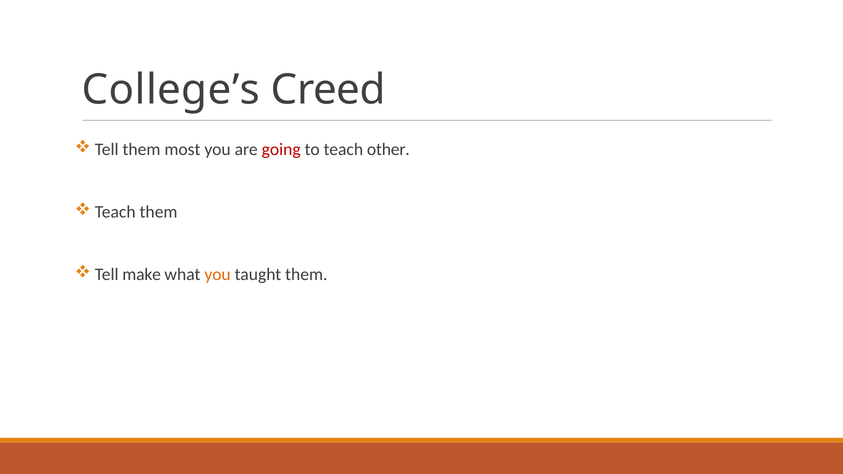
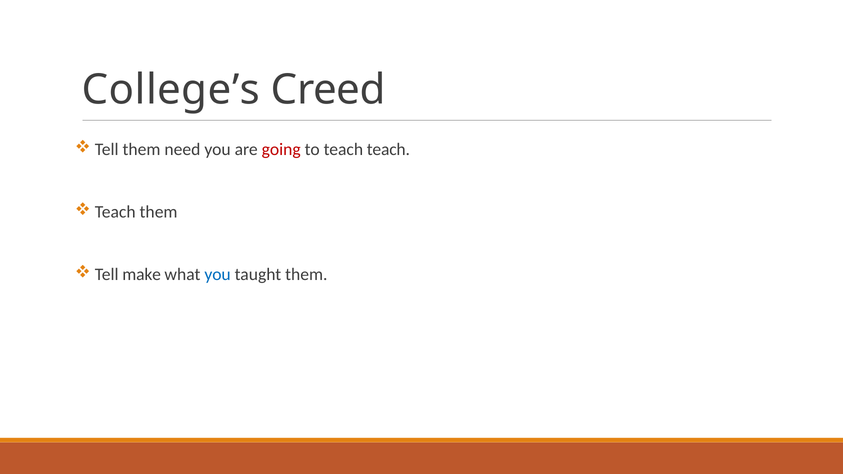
most: most -> need
teach other: other -> teach
you at (218, 275) colour: orange -> blue
